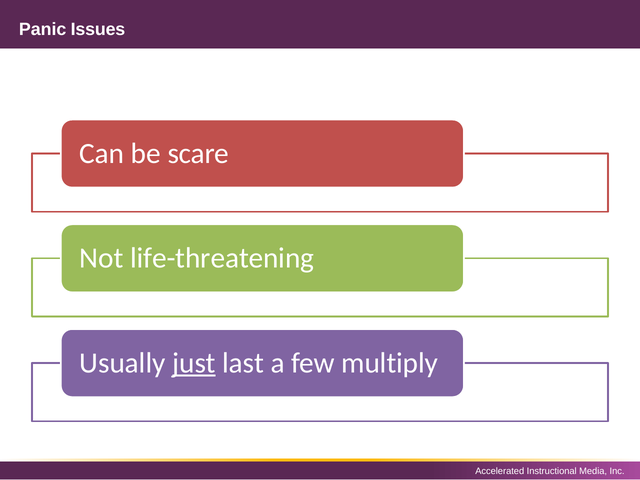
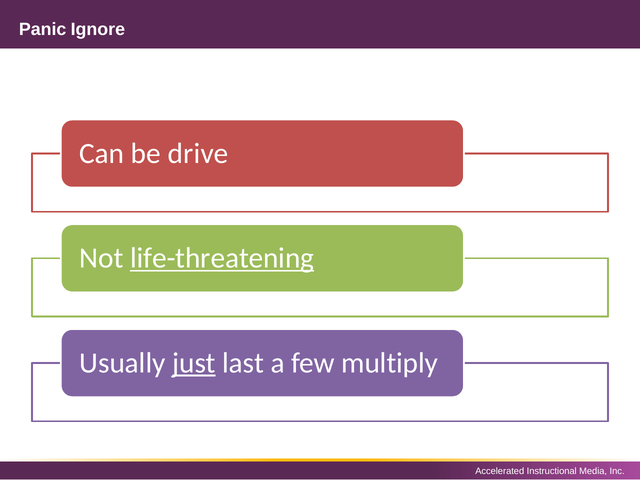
Issues: Issues -> Ignore
scare: scare -> drive
life-threatening underline: none -> present
